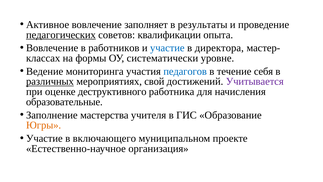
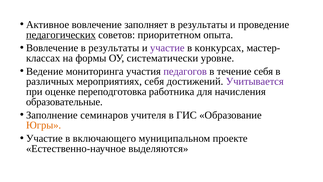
квалификации: квалификации -> приоритетном
Вовлечение в работников: работников -> результаты
участие at (167, 48) colour: blue -> purple
директора: директора -> конкурсах
педагогов colour: blue -> purple
различных underline: present -> none
мероприятиях свой: свой -> себя
деструктивного: деструктивного -> переподготовка
мастерства: мастерства -> семинаров
организация: организация -> выделяются
